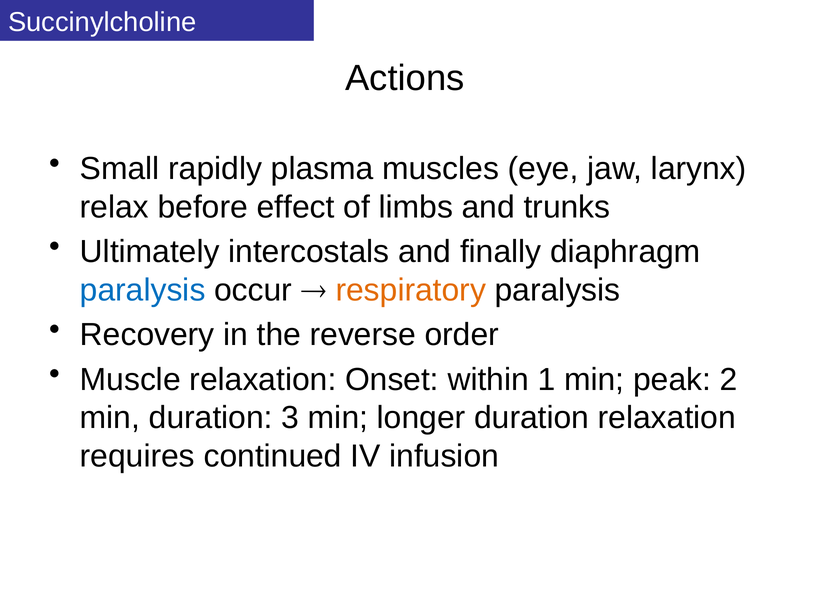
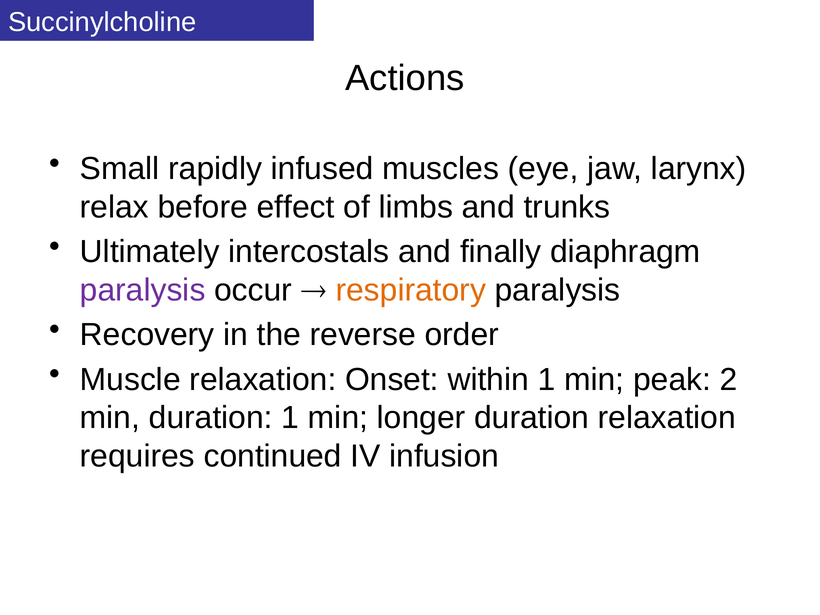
plasma: plasma -> infused
paralysis at (143, 290) colour: blue -> purple
duration 3: 3 -> 1
